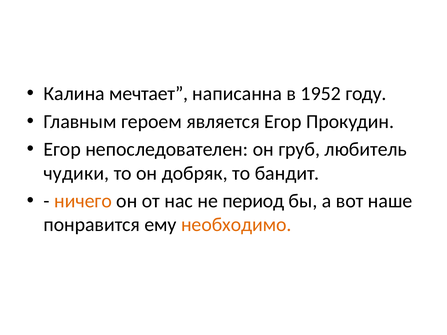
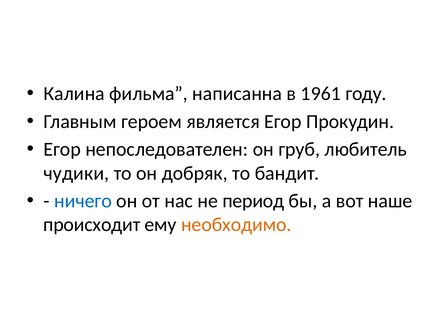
мечтает: мечтает -> фильма
1952: 1952 -> 1961
ничего colour: orange -> blue
понравитcя: понравитcя -> происходит
